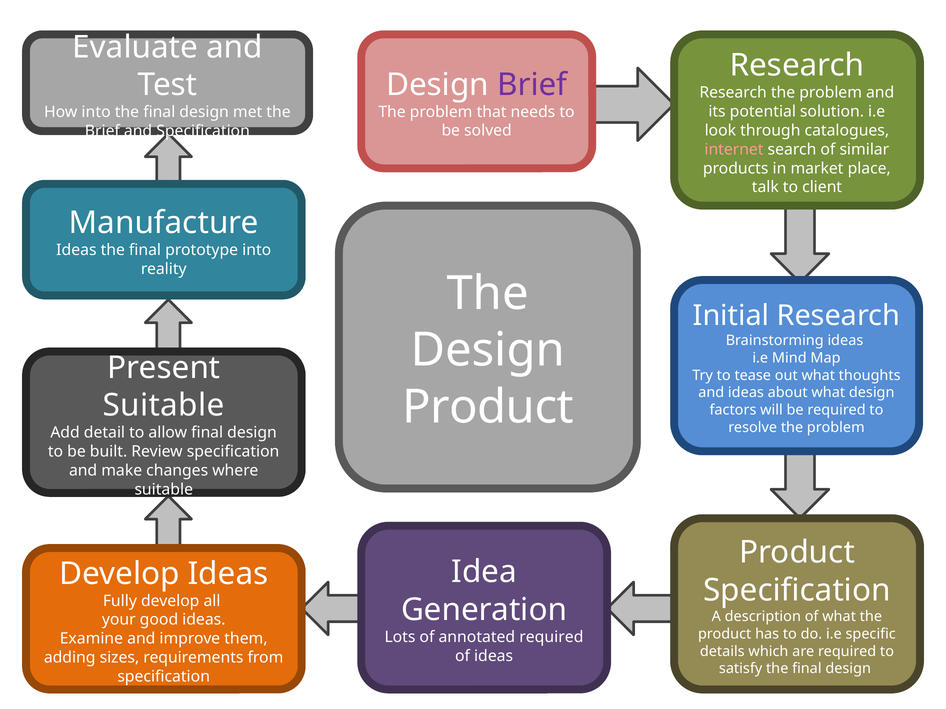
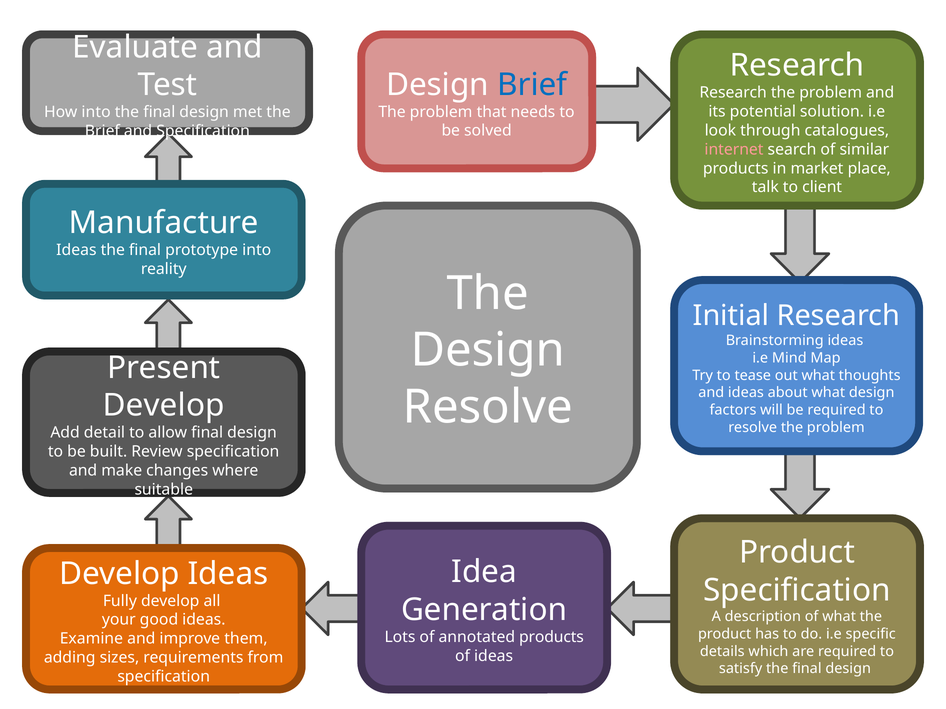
Brief at (532, 85) colour: purple -> blue
Product at (488, 407): Product -> Resolve
Suitable at (164, 406): Suitable -> Develop
annotated required: required -> products
